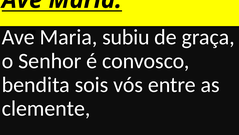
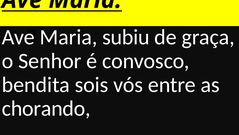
clemente: clemente -> chorando
